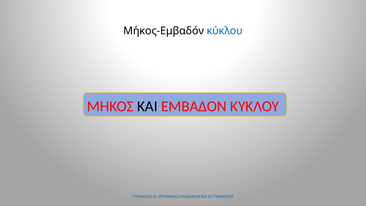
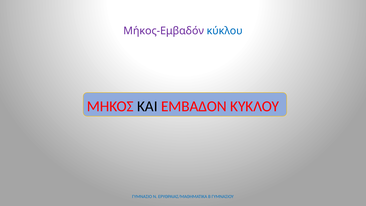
Μήκος-Εμβαδόν colour: black -> purple
